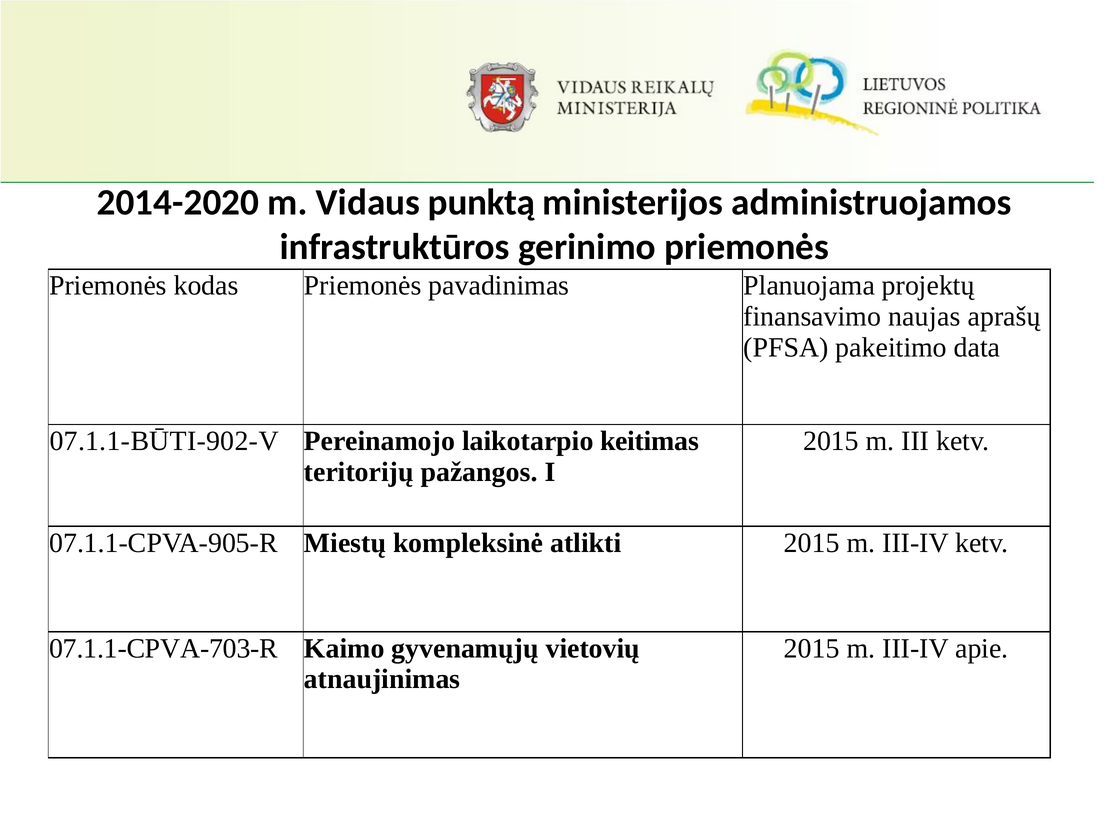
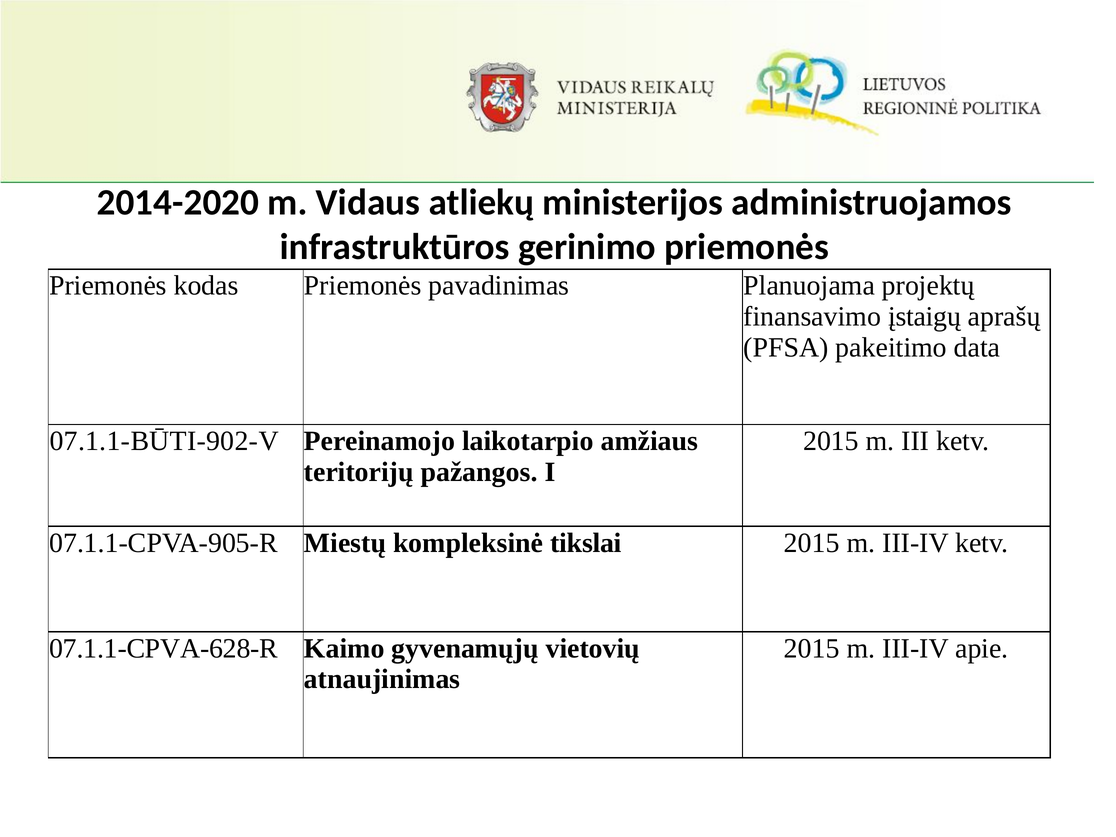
punktą: punktą -> atliekų
naujas: naujas -> įstaigų
keitimas: keitimas -> amžiaus
atlikti: atlikti -> tikslai
07.1.1-CPVA-703-R: 07.1.1-CPVA-703-R -> 07.1.1-CPVA-628-R
